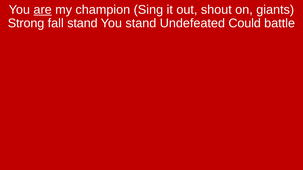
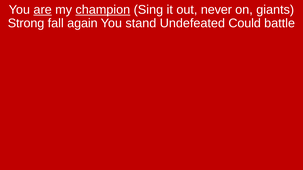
champion underline: none -> present
shout: shout -> never
fall stand: stand -> again
